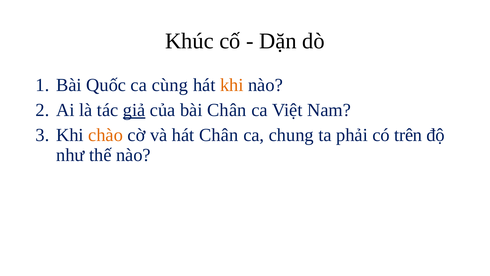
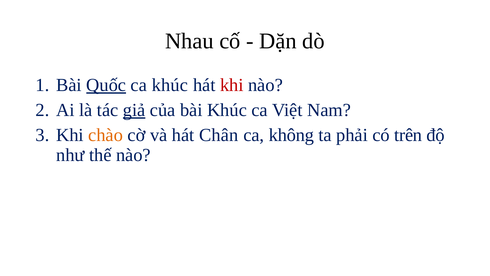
Khúc: Khúc -> Nhau
Quốc underline: none -> present
ca cùng: cùng -> khúc
khi at (232, 85) colour: orange -> red
bài Chân: Chân -> Khúc
chung: chung -> không
